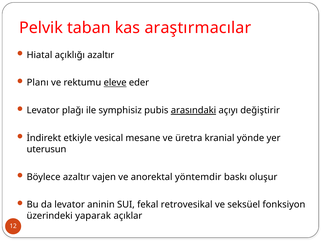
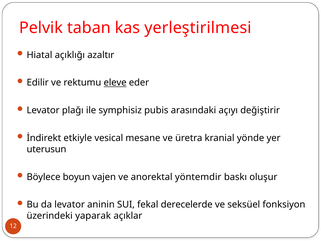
araştırmacılar: araştırmacılar -> yerleştirilmesi
Planı: Planı -> Edilir
arasındaki underline: present -> none
Böylece azaltır: azaltır -> boyun
retrovesikal: retrovesikal -> derecelerde
